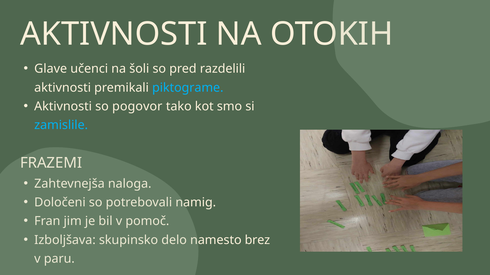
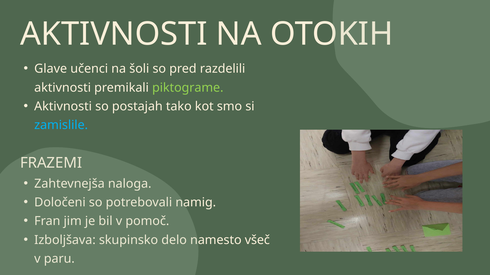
piktograme colour: light blue -> light green
pogovor: pogovor -> postajah
brez: brez -> všeč
